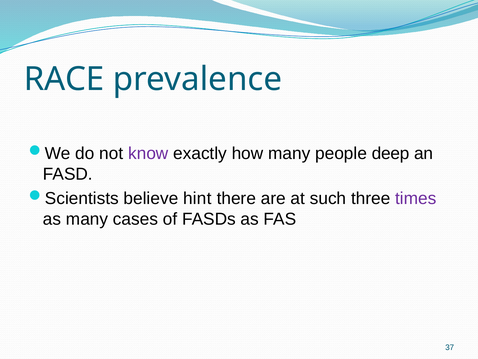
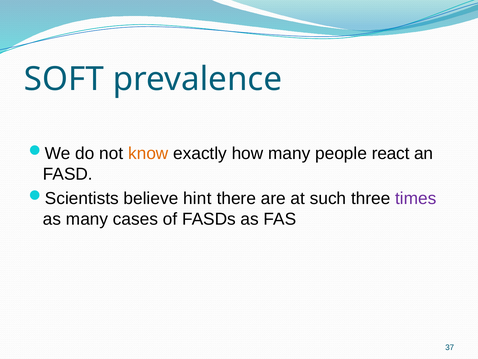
RACE: RACE -> SOFT
know colour: purple -> orange
deep: deep -> react
